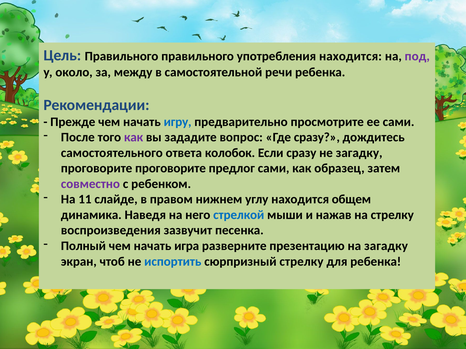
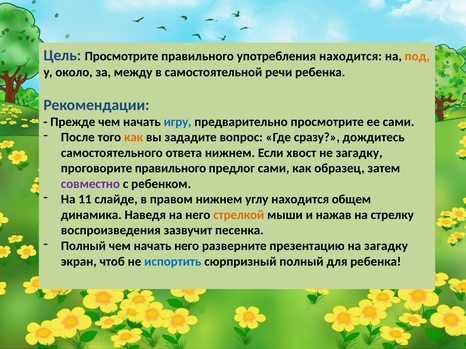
Цель Правильного: Правильного -> Просмотрите
под colour: purple -> orange
как at (134, 137) colour: purple -> orange
ответа колобок: колобок -> нижнем
Если сразу: сразу -> хвост
проговорите проговорите: проговорите -> правильного
стрелкой colour: blue -> orange
начать игра: игра -> него
сюрпризный стрелку: стрелку -> полный
